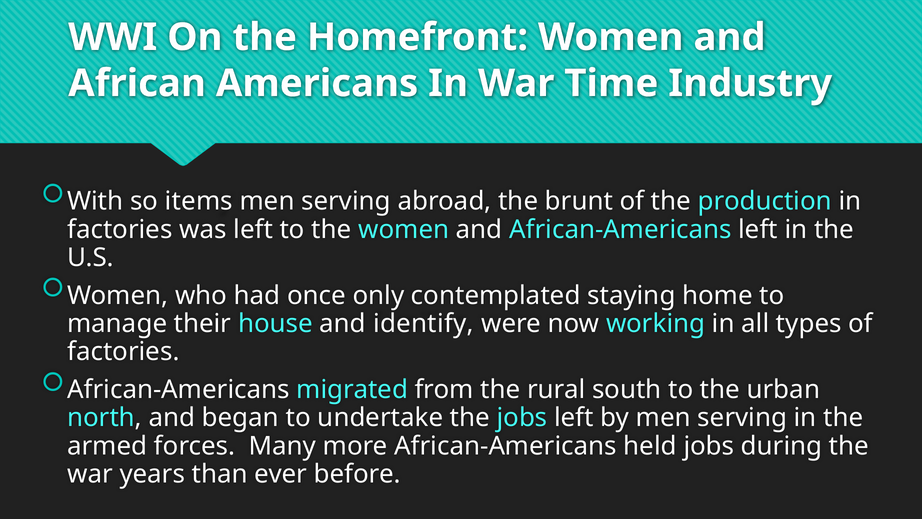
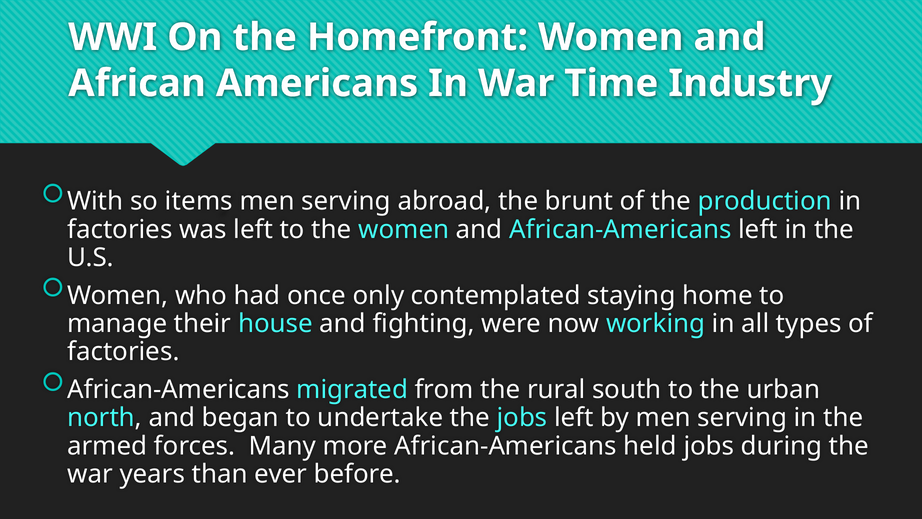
identify: identify -> fighting
